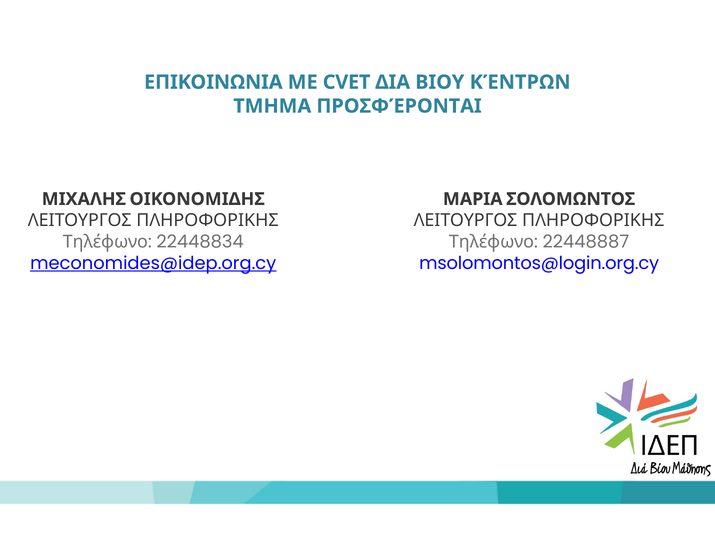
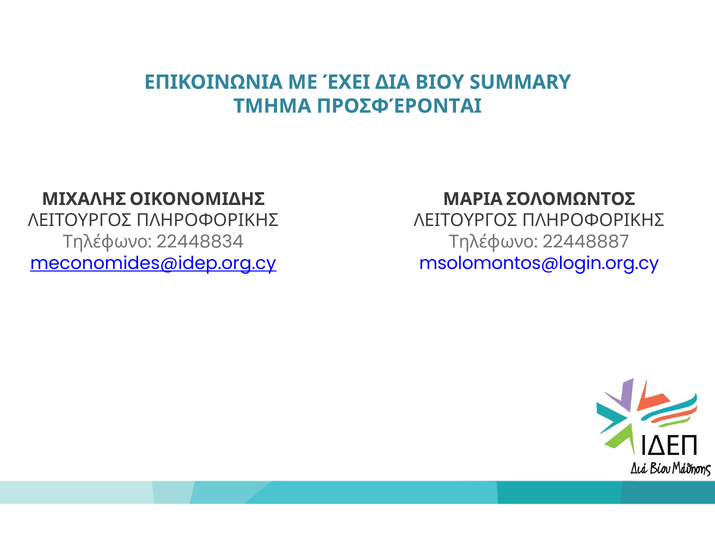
CVET: CVET -> ΈΧΕΙ
ΚΈΝΤΡΩΝ: ΚΈΝΤΡΩΝ -> SUMMARY
